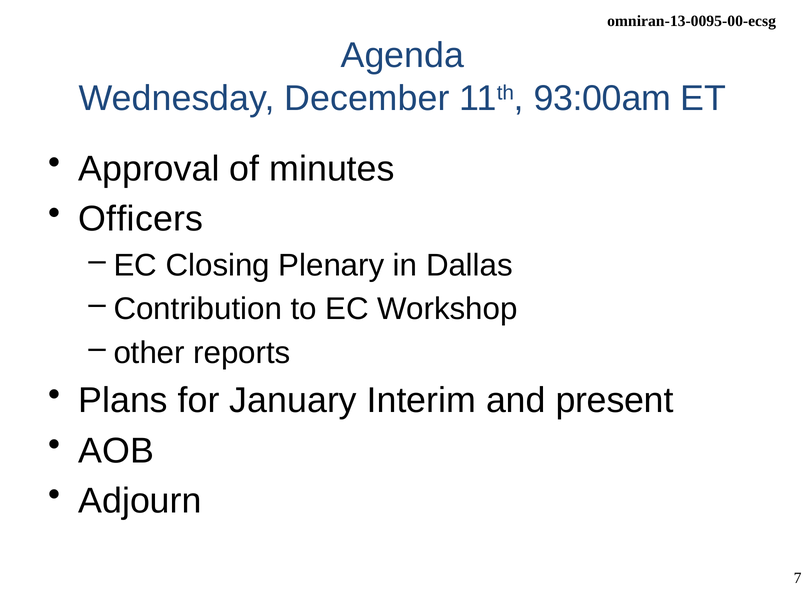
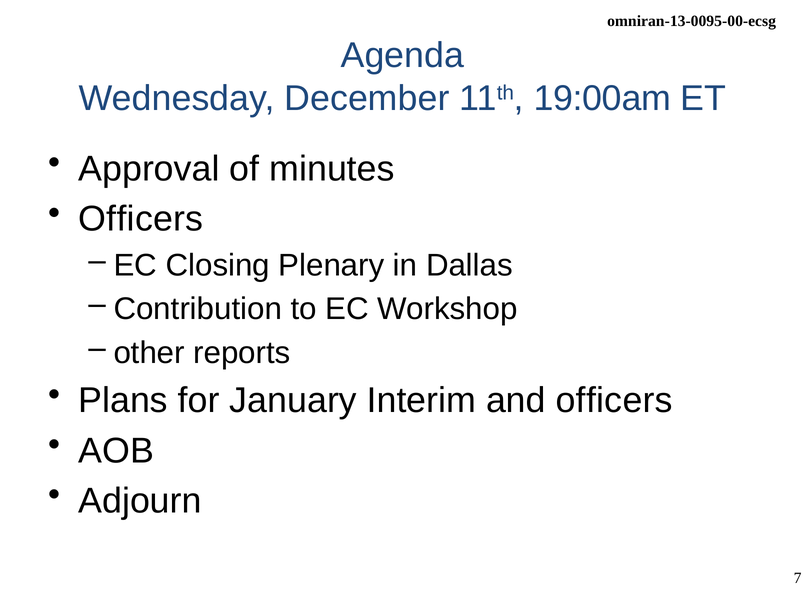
93:00am: 93:00am -> 19:00am
and present: present -> officers
